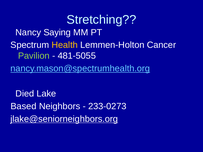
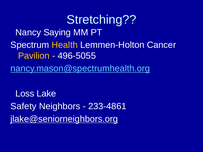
Pavilion colour: light green -> yellow
481-5055: 481-5055 -> 496-5055
Died: Died -> Loss
Based: Based -> Safety
233-0273: 233-0273 -> 233-4861
